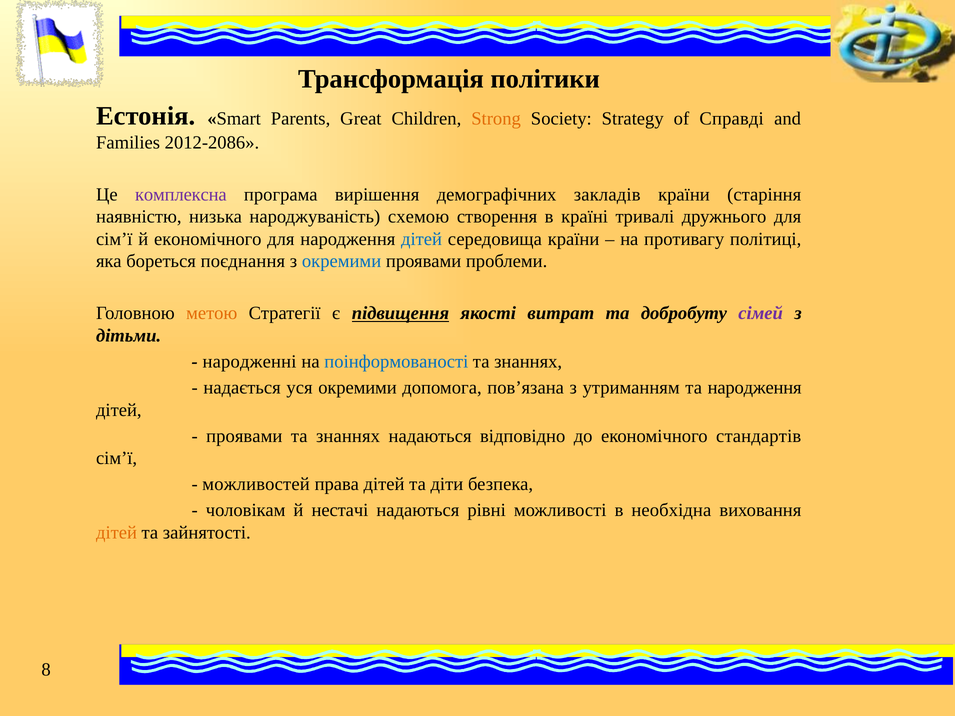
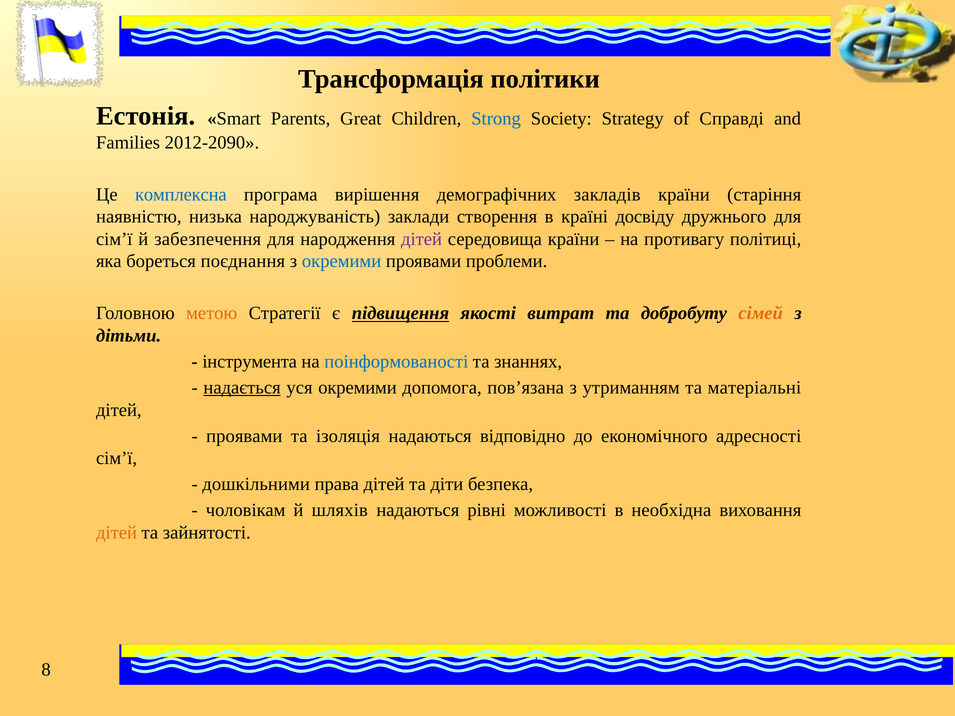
Strong colour: orange -> blue
2012-2086: 2012-2086 -> 2012-2090
комплексна colour: purple -> blue
схемою: схемою -> заклади
тривалі: тривалі -> досвіду
й економічного: економічного -> забезпечення
дітей at (422, 239) colour: blue -> purple
сімей colour: purple -> orange
народженні: народженні -> інструмента
надається underline: none -> present
та народження: народження -> матеріальні
знаннях at (348, 436): знаннях -> ізоляція
стандартів: стандартів -> адресності
можливостей: можливостей -> дошкільними
нестачі: нестачі -> шляхів
